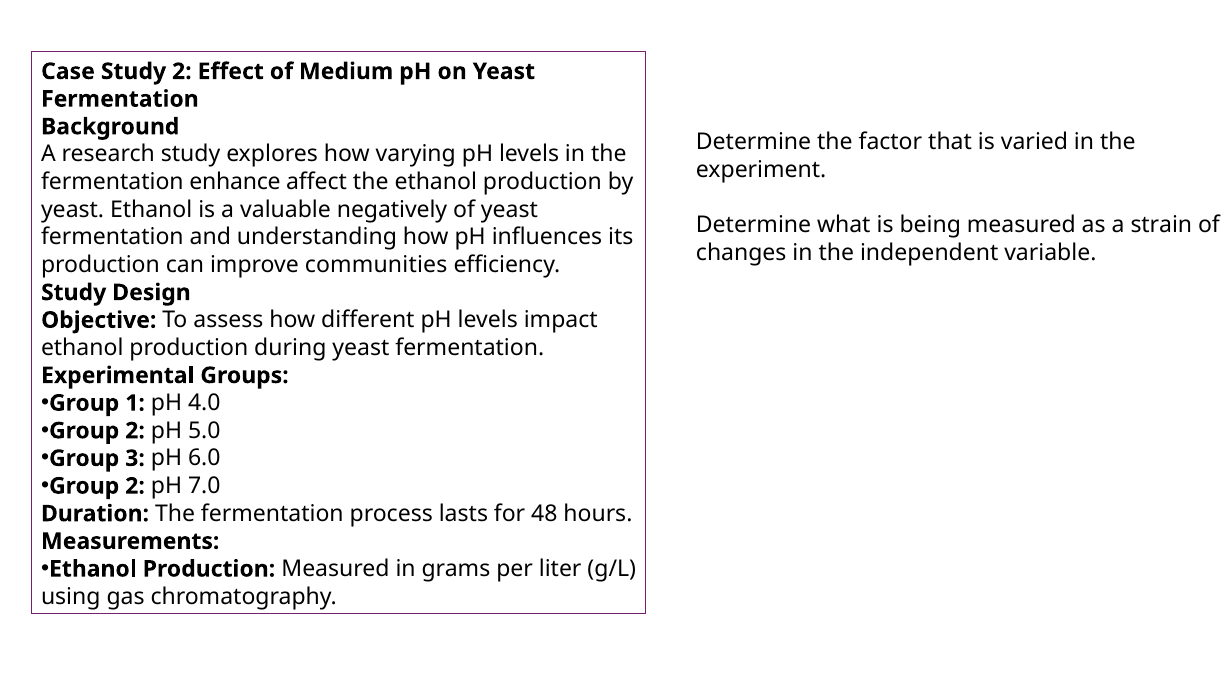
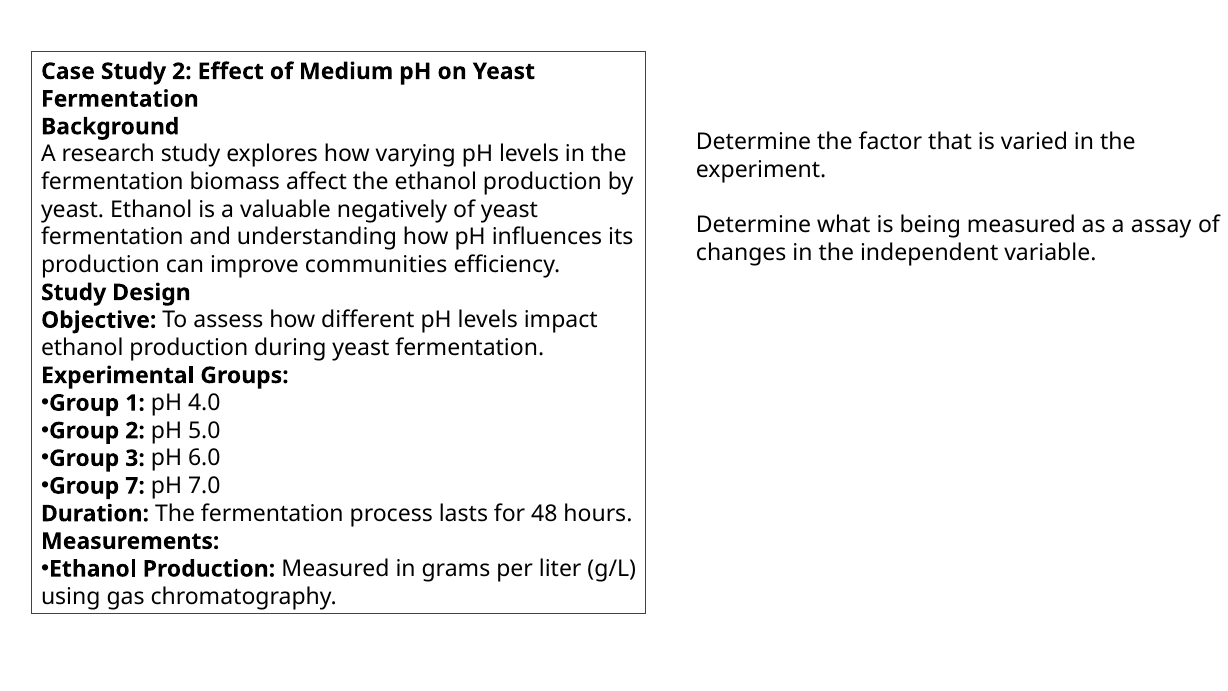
enhance: enhance -> biomass
strain: strain -> assay
2 at (135, 486): 2 -> 7
